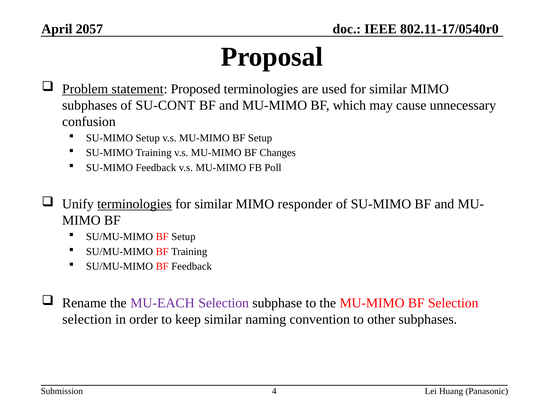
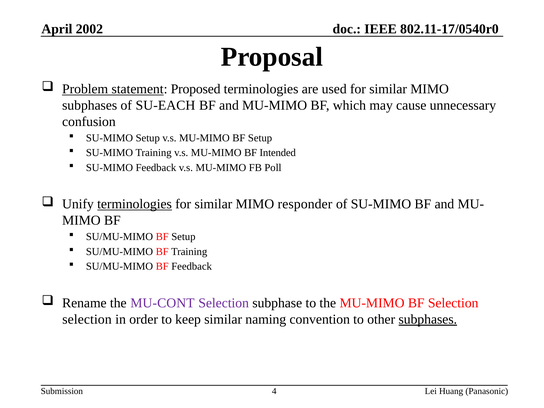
2057: 2057 -> 2002
SU-CONT: SU-CONT -> SU-EACH
Changes: Changes -> Intended
MU-EACH: MU-EACH -> MU-CONT
subphases at (428, 319) underline: none -> present
